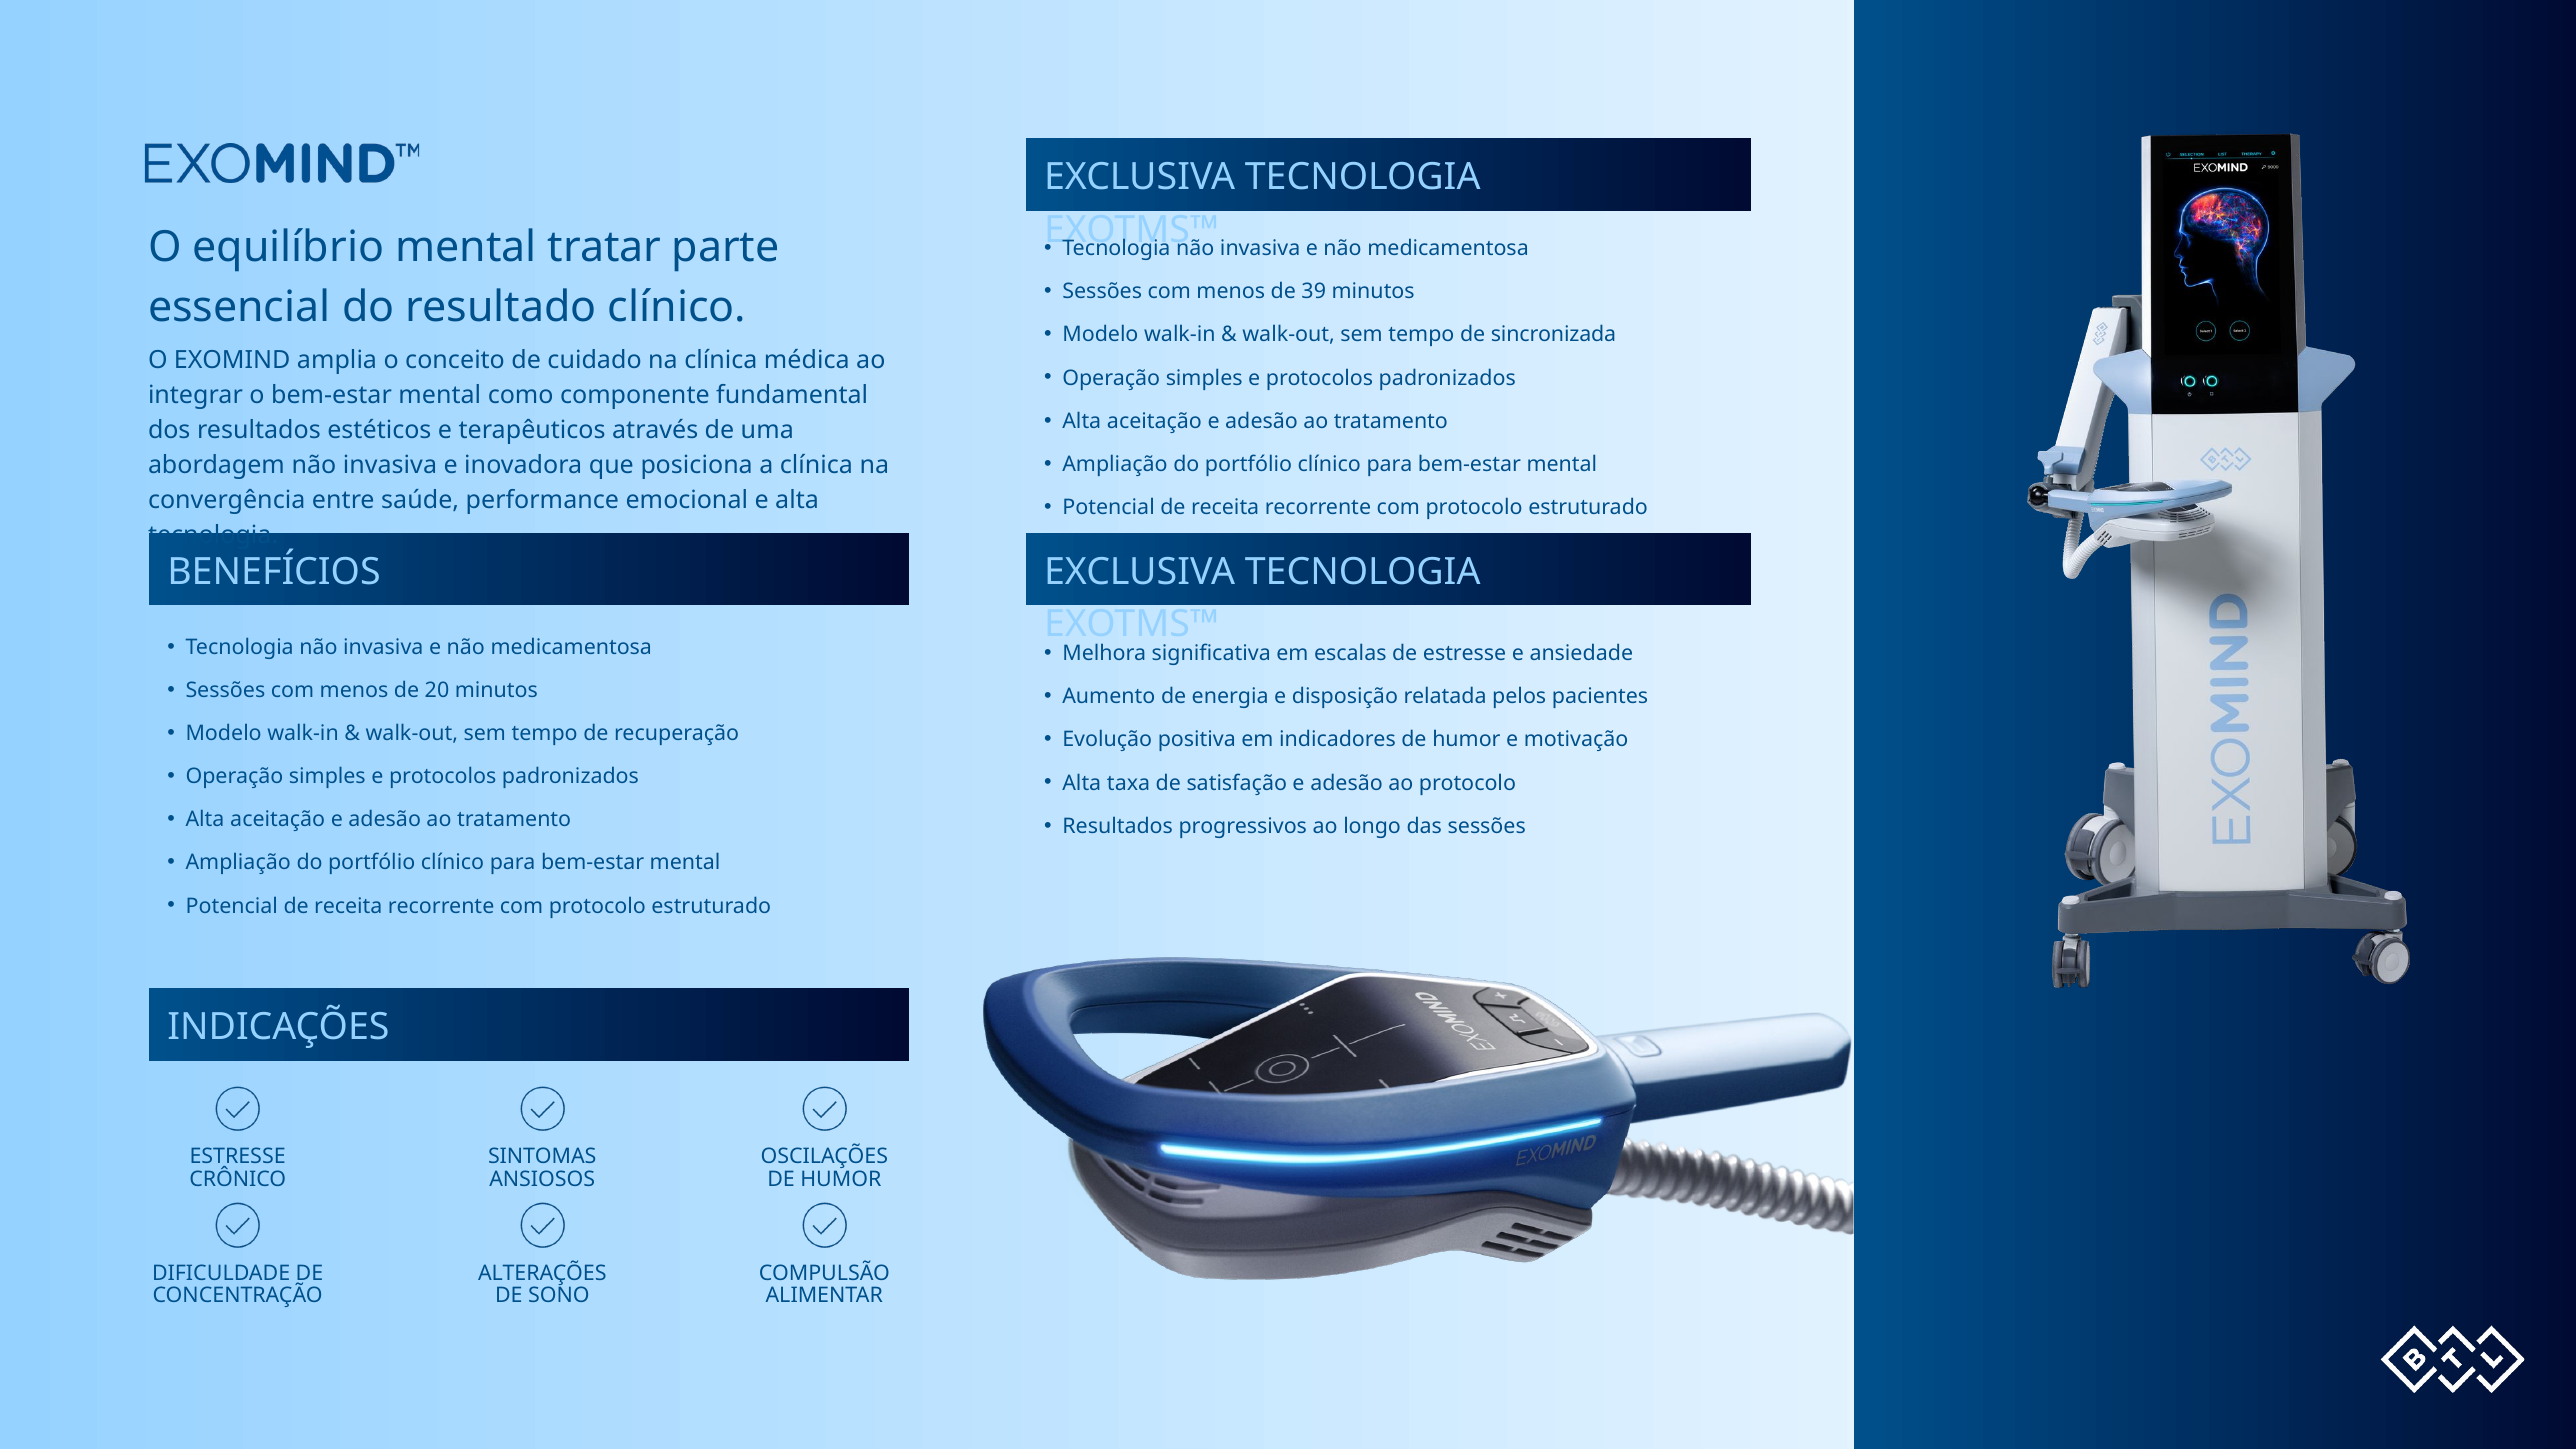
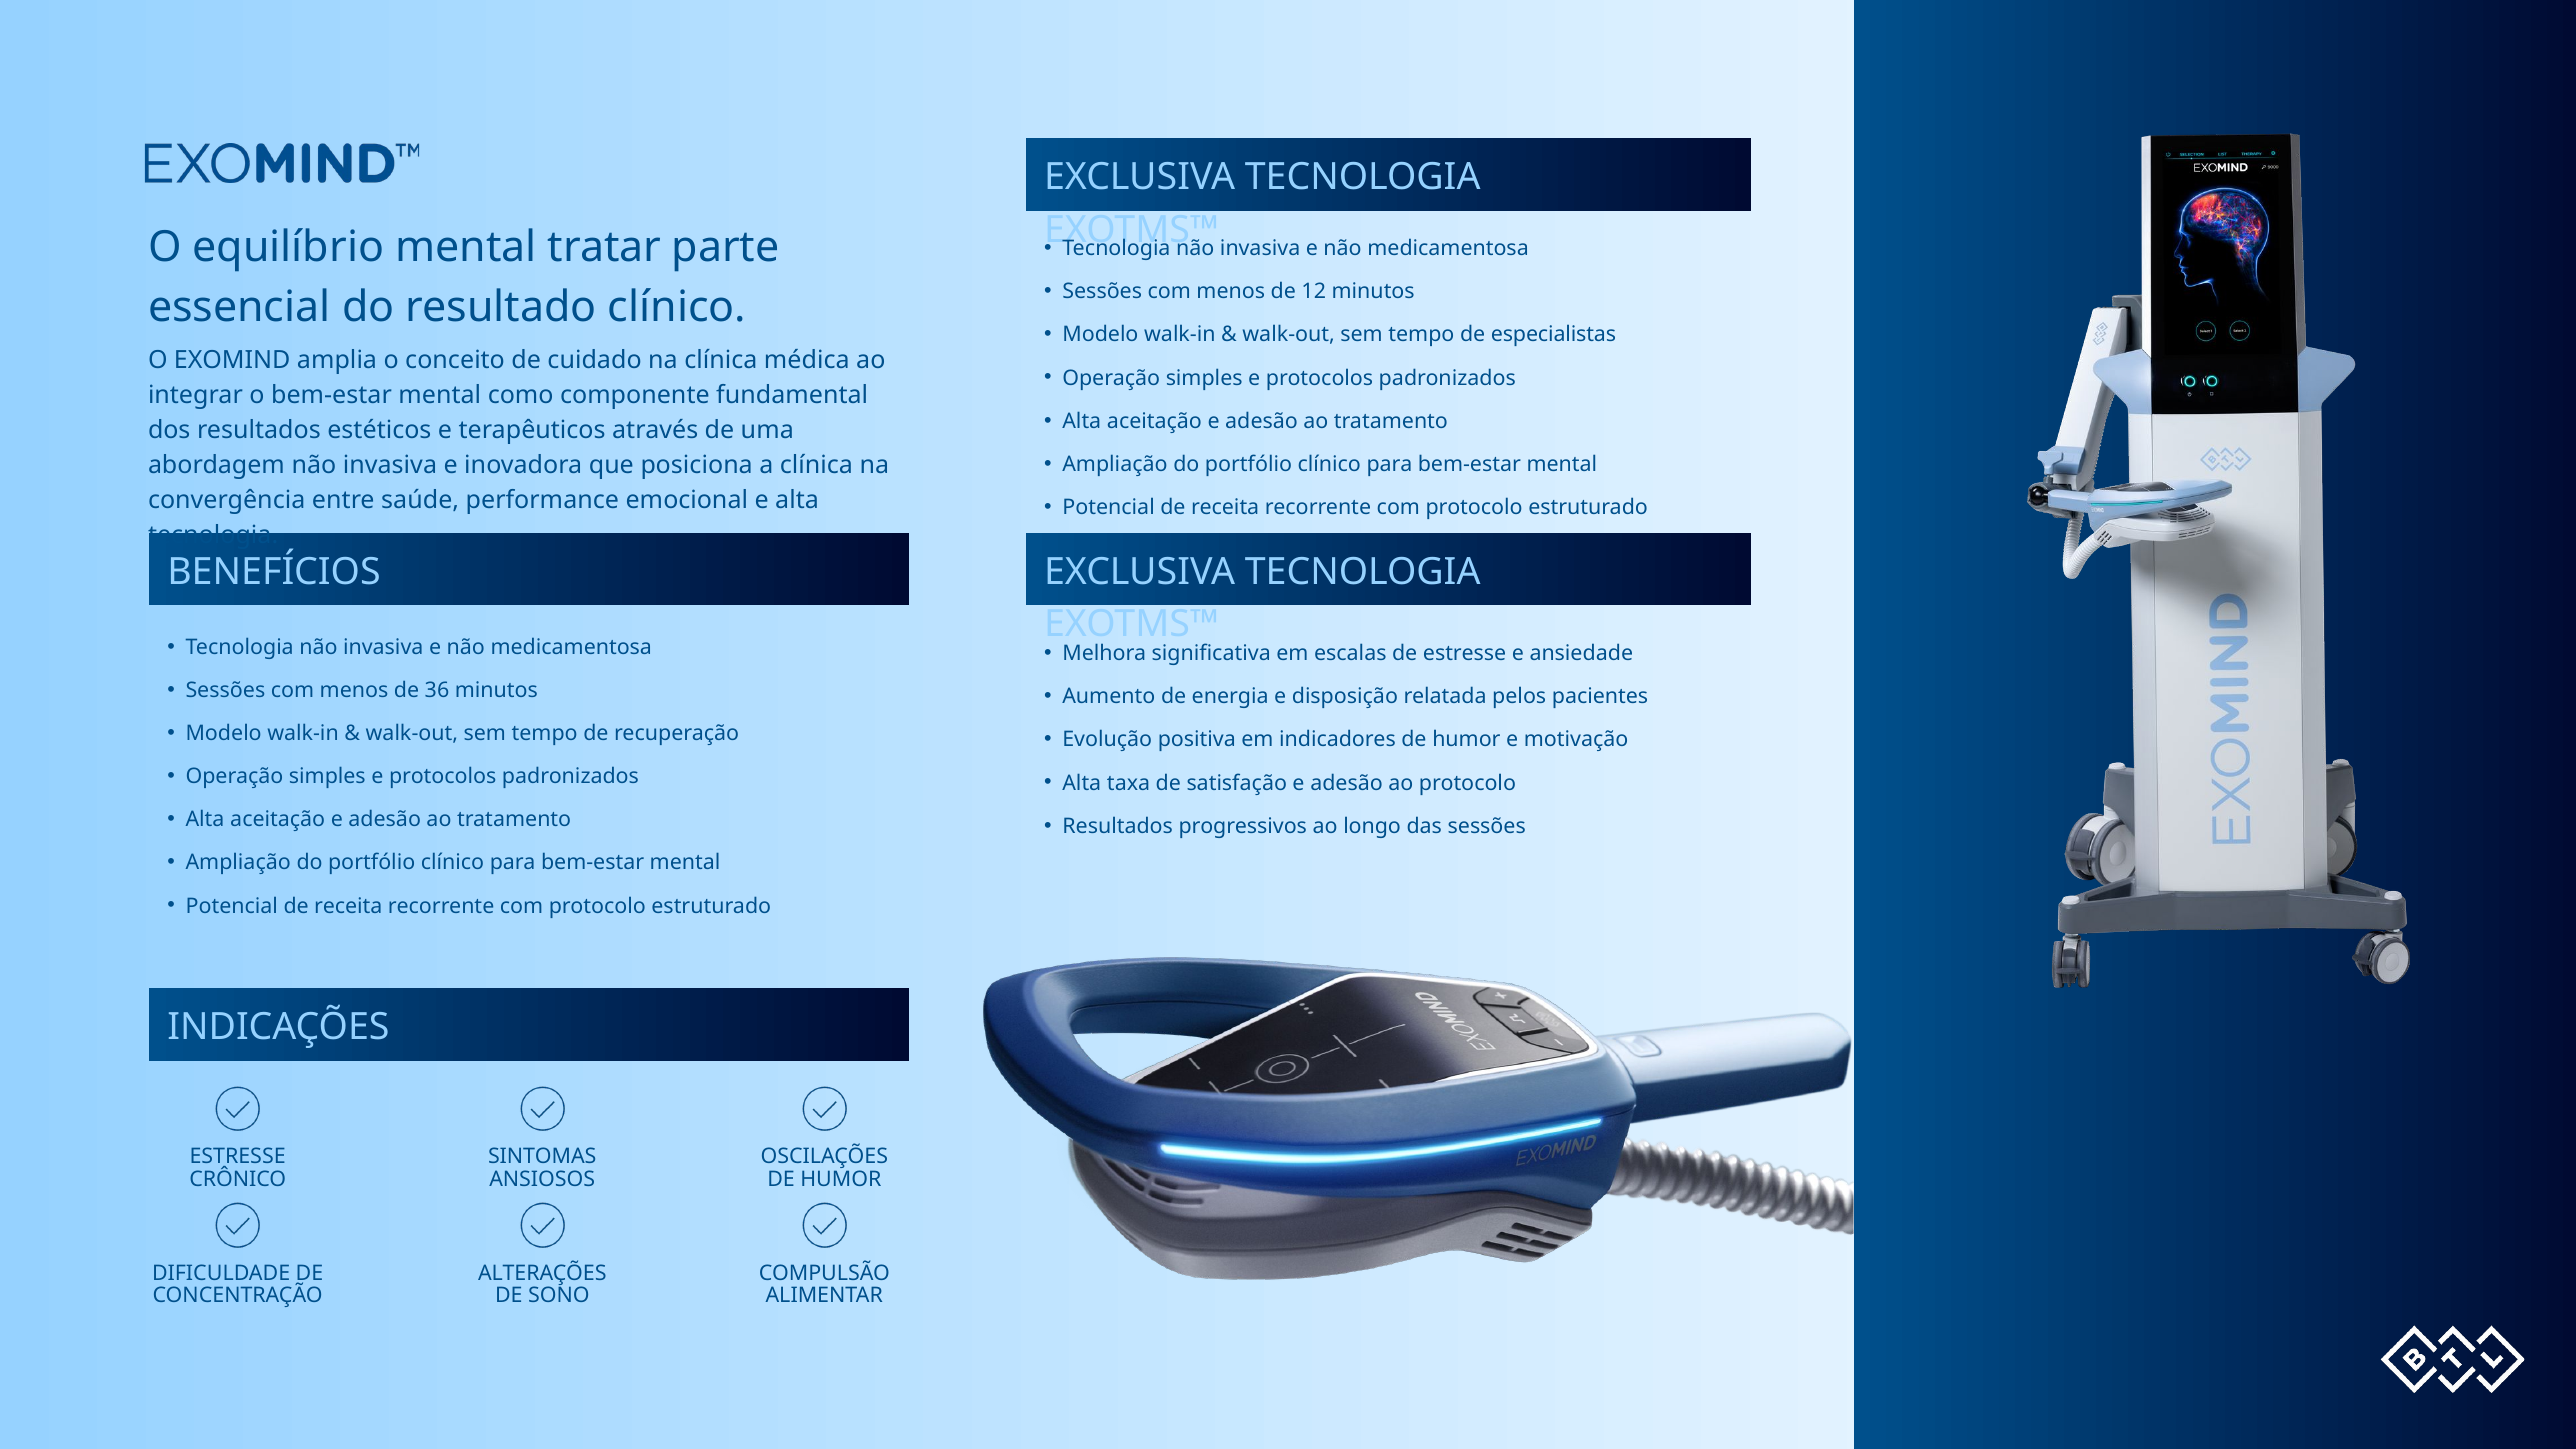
39: 39 -> 12
sincronizada: sincronizada -> especialistas
20: 20 -> 36
